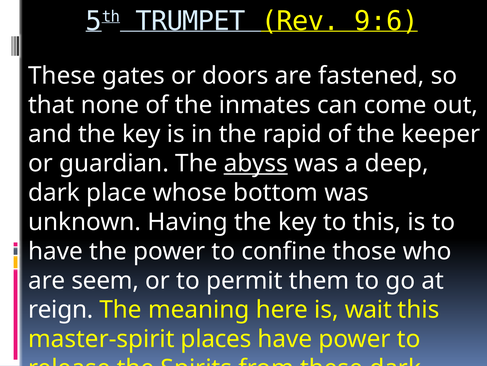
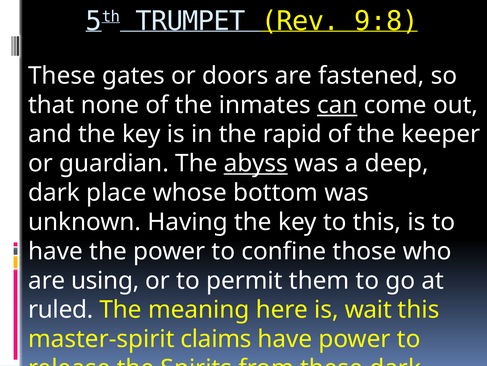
9:6: 9:6 -> 9:8
can underline: none -> present
seem: seem -> using
reign: reign -> ruled
places: places -> claims
